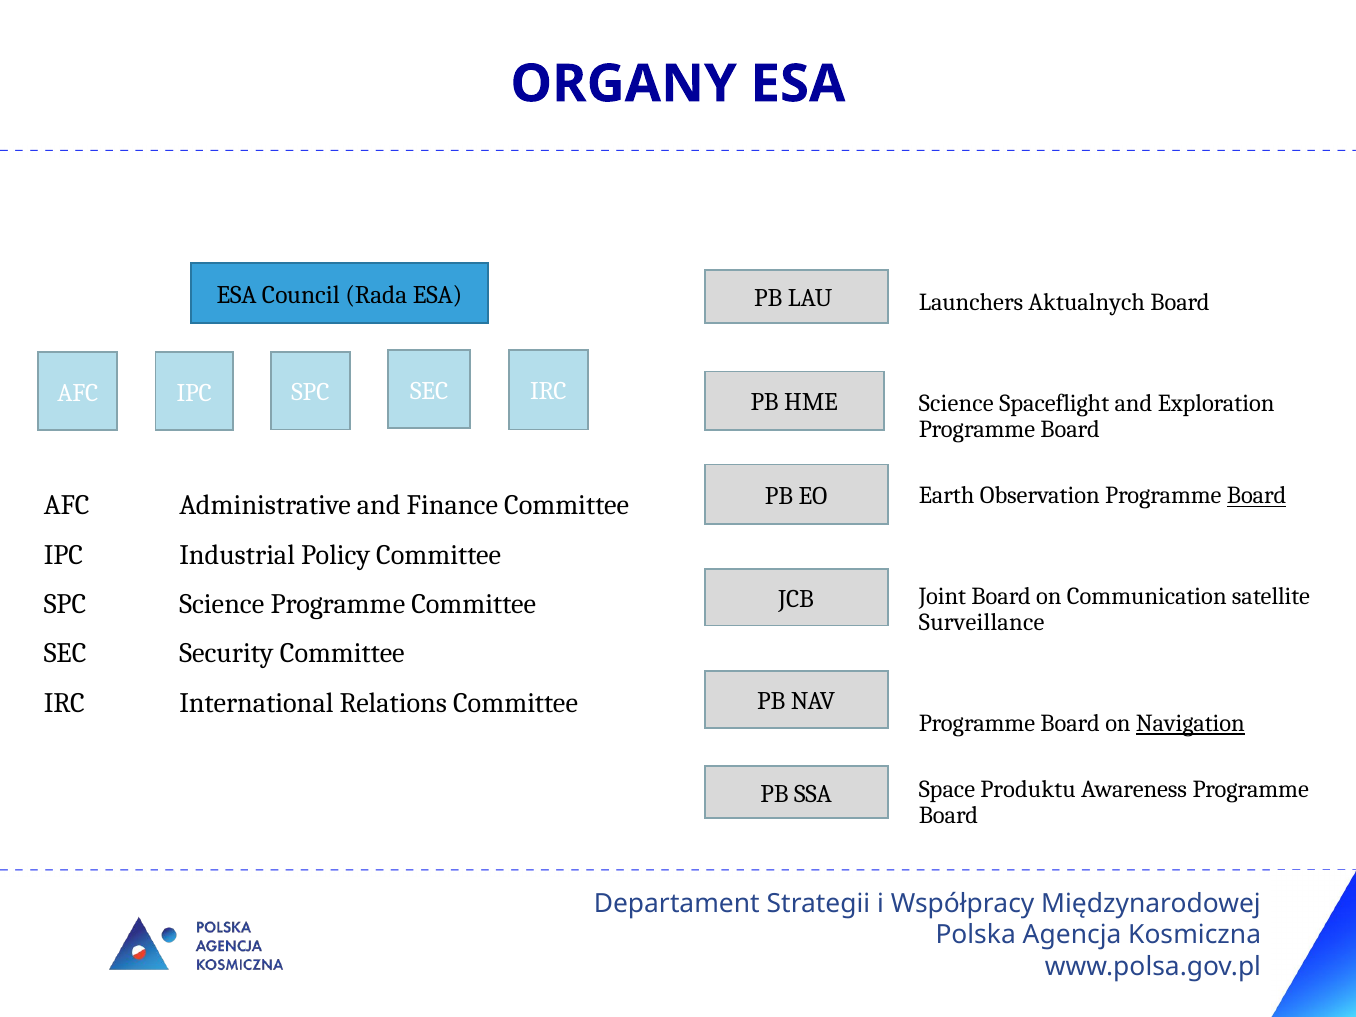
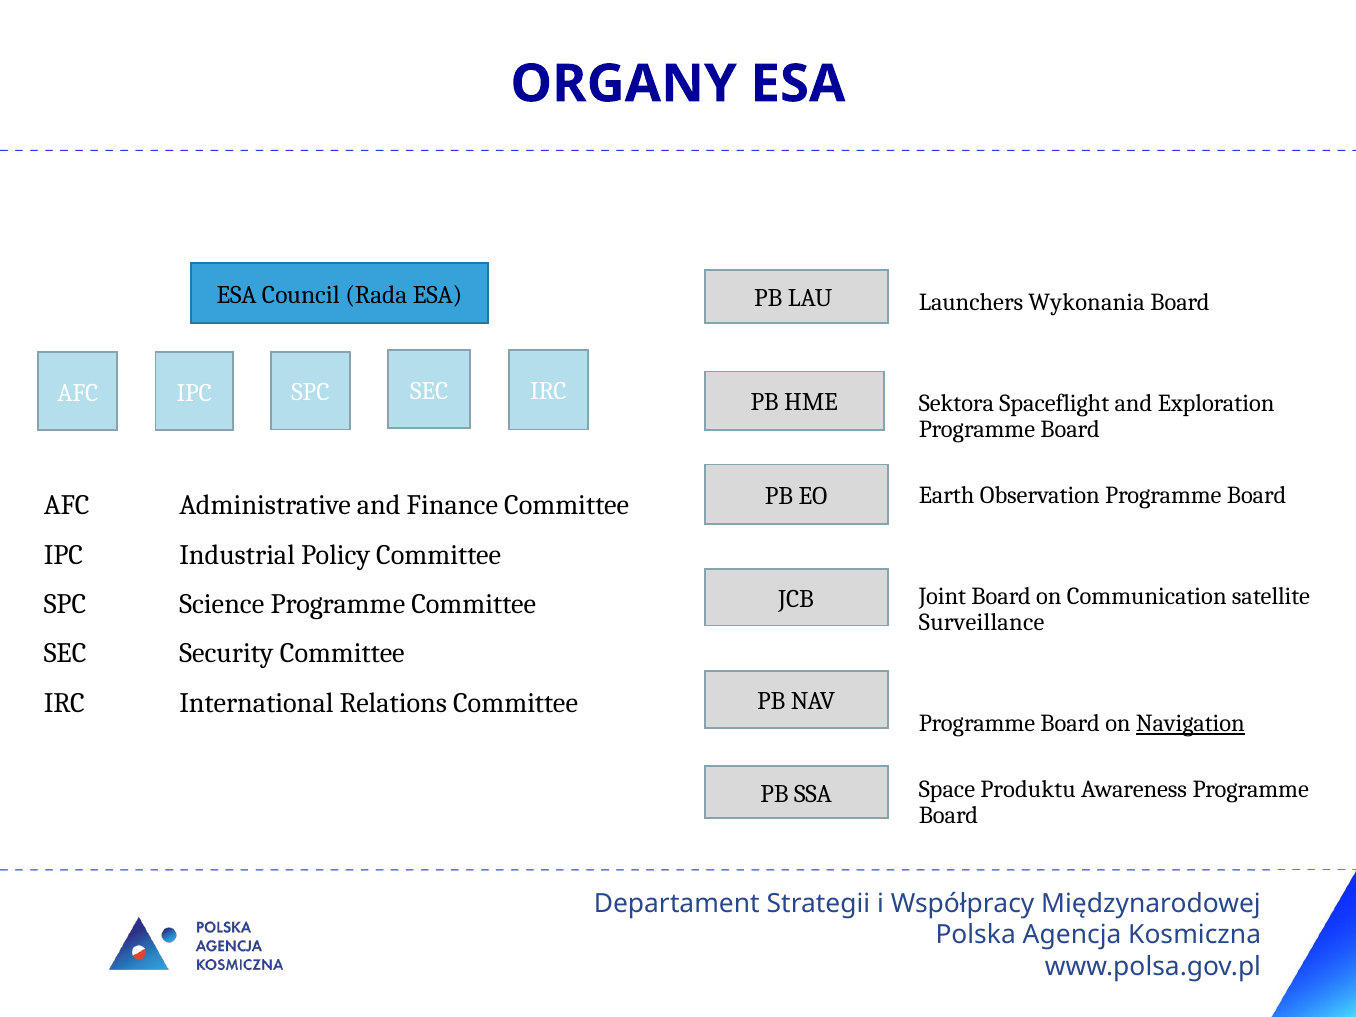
Aktualnych: Aktualnych -> Wykonania
Science at (956, 403): Science -> Sektora
Board at (1257, 496) underline: present -> none
